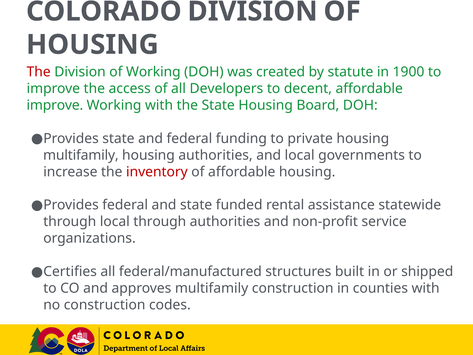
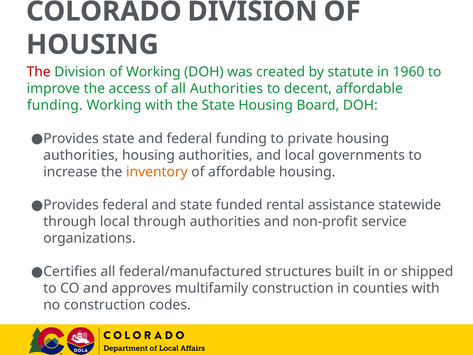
1900: 1900 -> 1960
all Developers: Developers -> Authorities
improve at (55, 105): improve -> funding
multifamily at (81, 155): multifamily -> authorities
inventory colour: red -> orange
